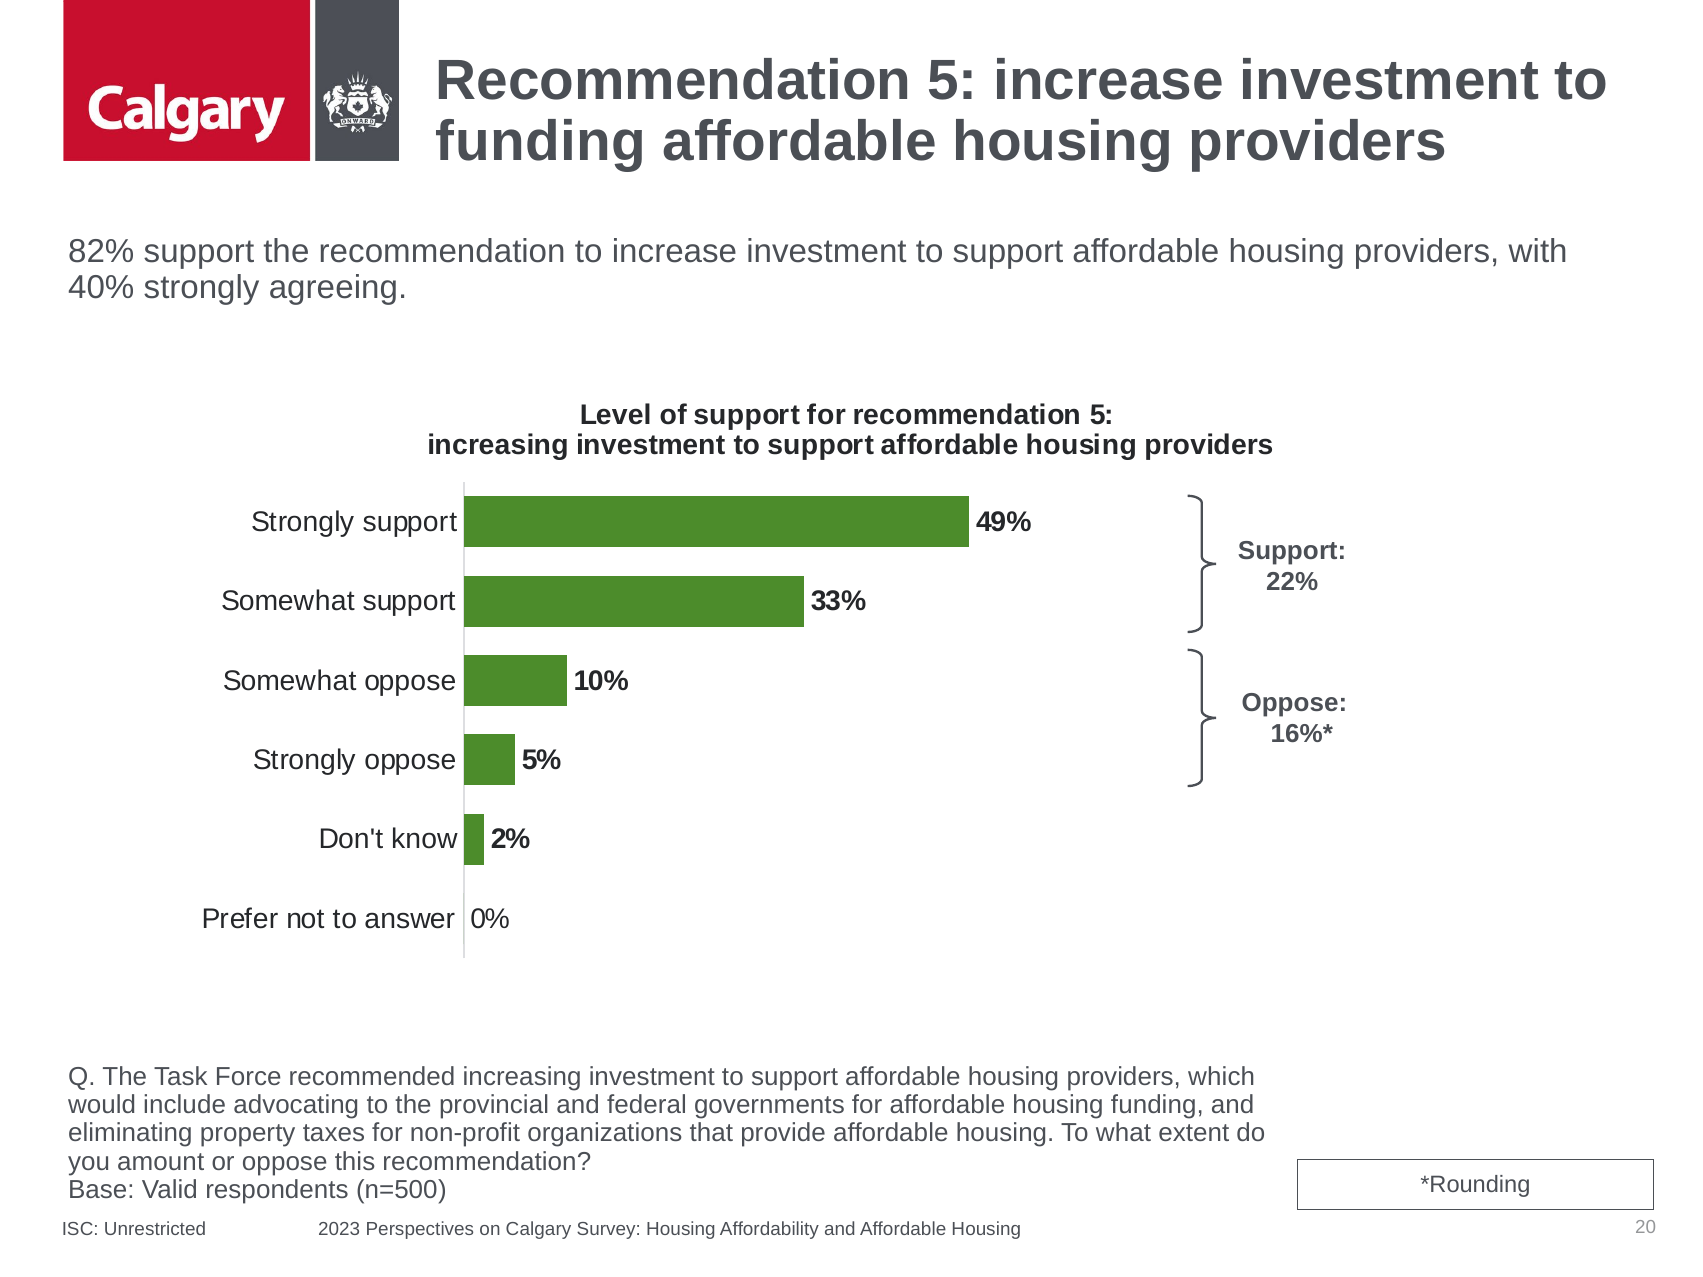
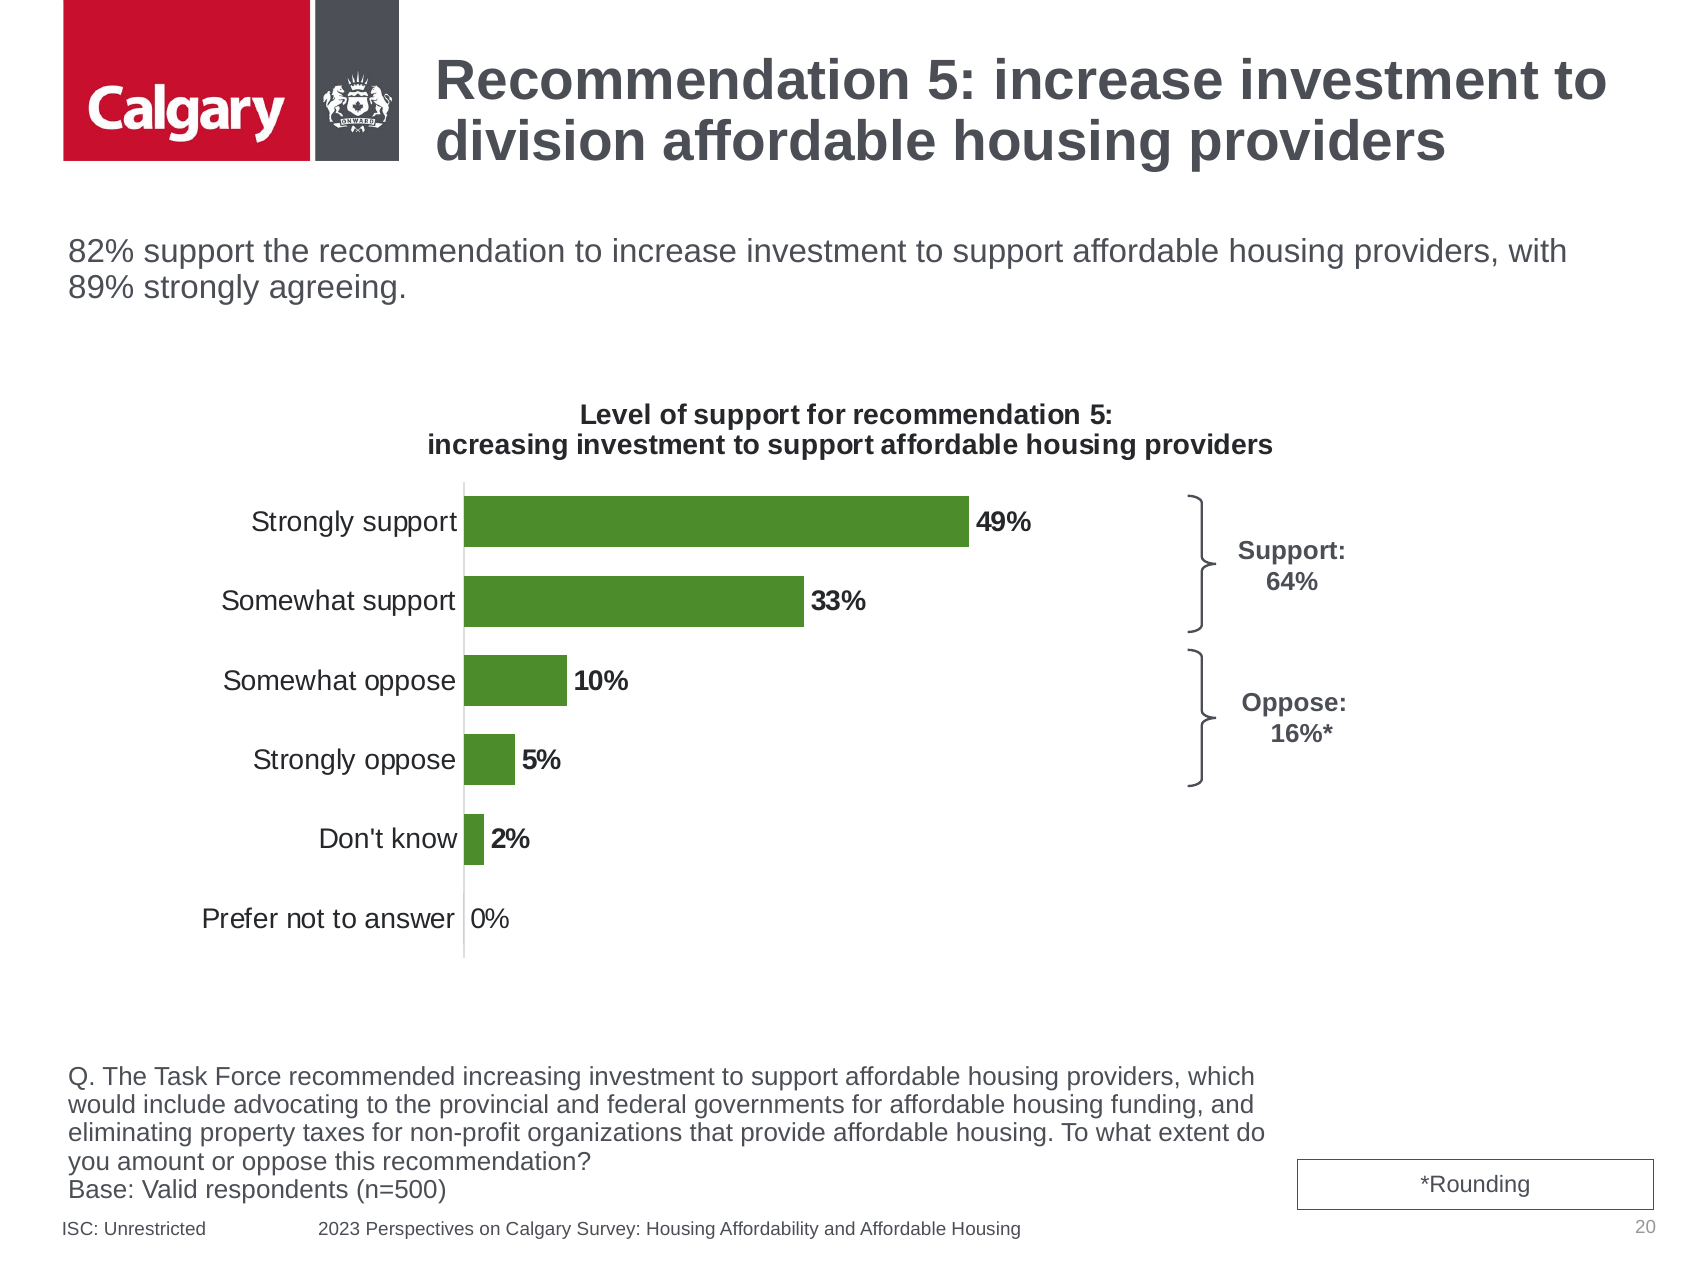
funding at (541, 142): funding -> division
40%: 40% -> 89%
22%: 22% -> 64%
